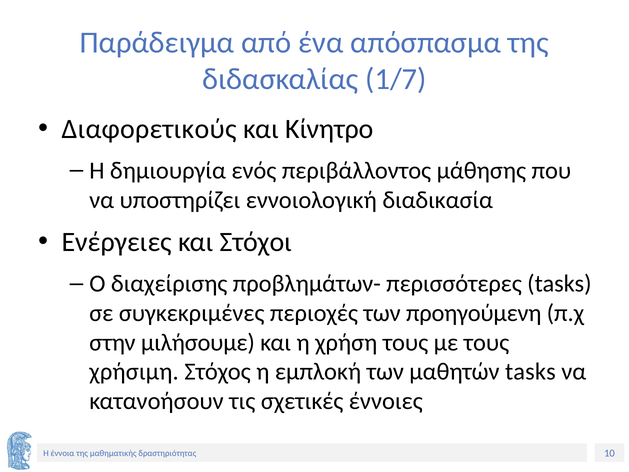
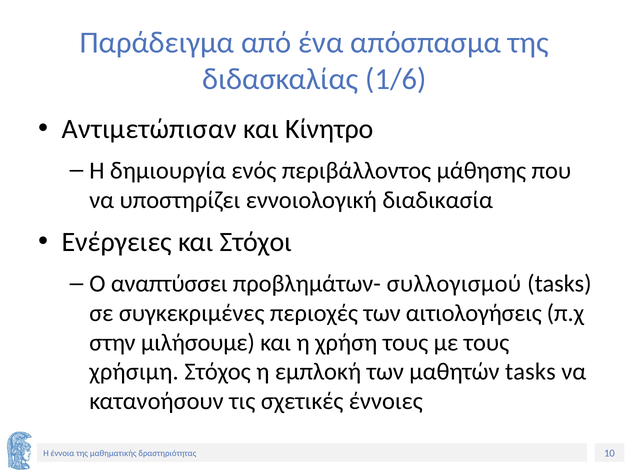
1/7: 1/7 -> 1/6
Διαφορετικούς: Διαφορετικούς -> Αντιμετώπισαν
διαχείρισης: διαχείρισης -> αναπτύσσει
περισσότερες: περισσότερες -> συλλογισμού
προηγούμενη: προηγούμενη -> αιτιολογήσεις
